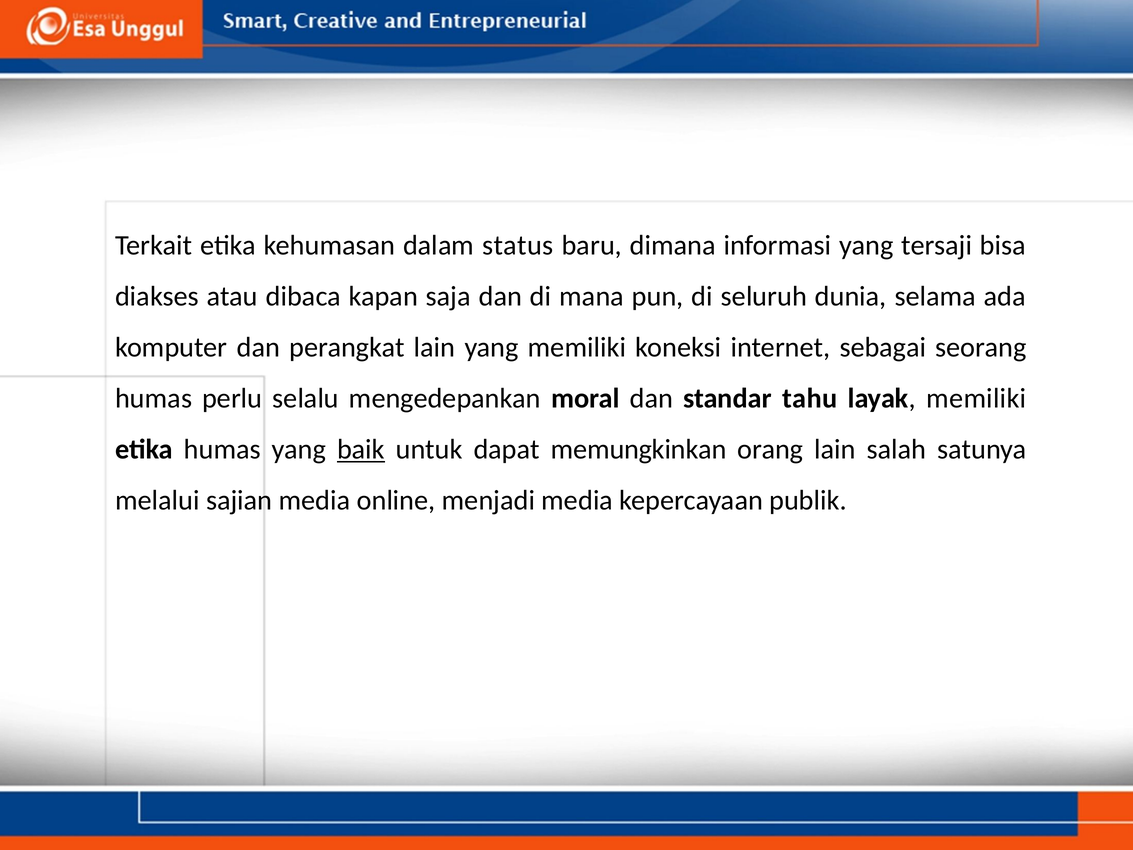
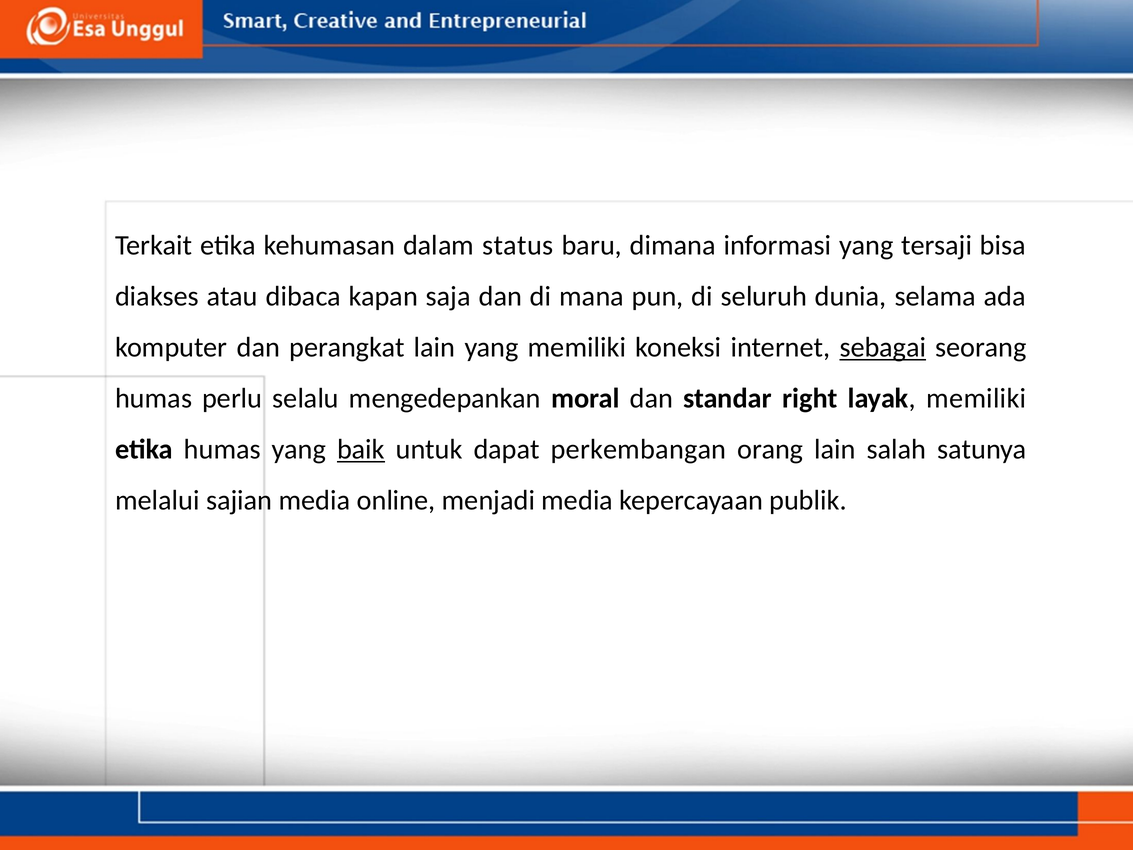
sebagai underline: none -> present
tahu: tahu -> right
memungkinkan: memungkinkan -> perkembangan
